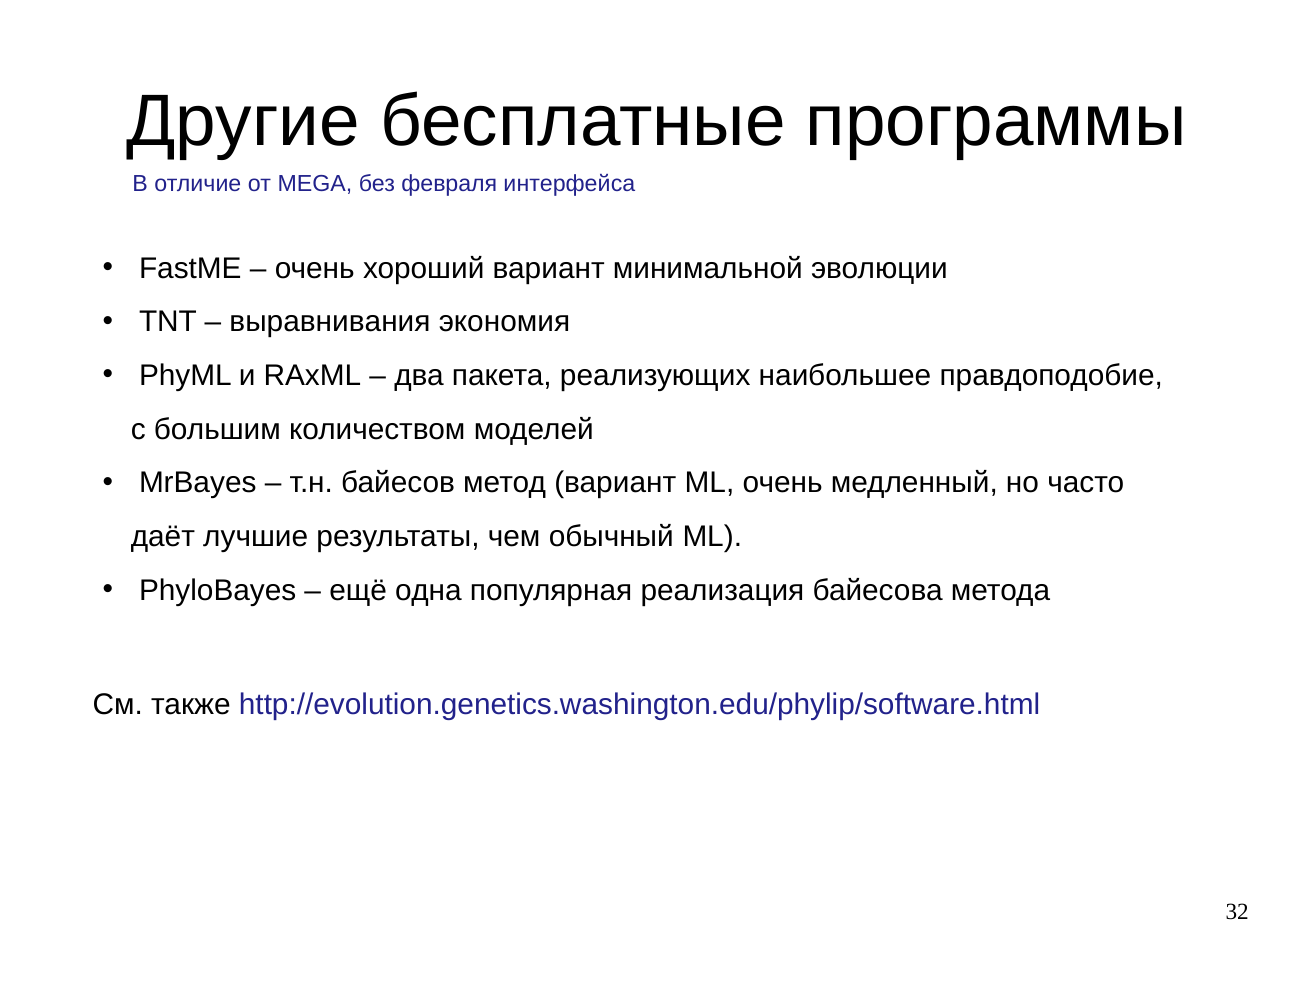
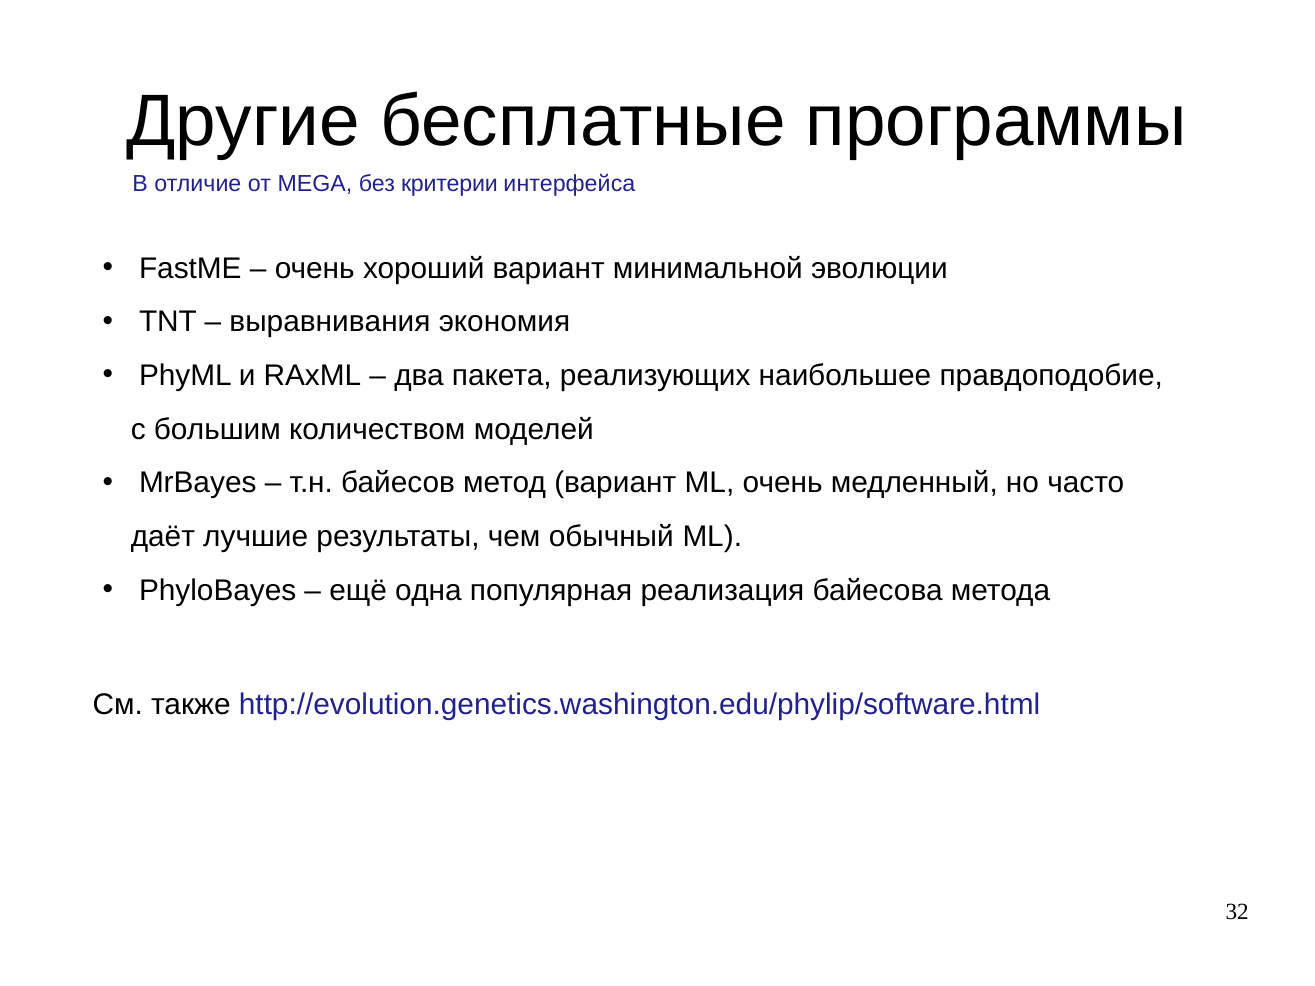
февраля: февраля -> критерии
